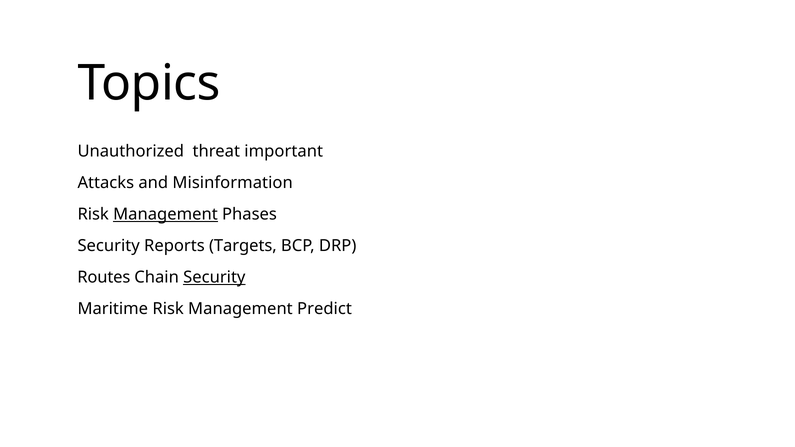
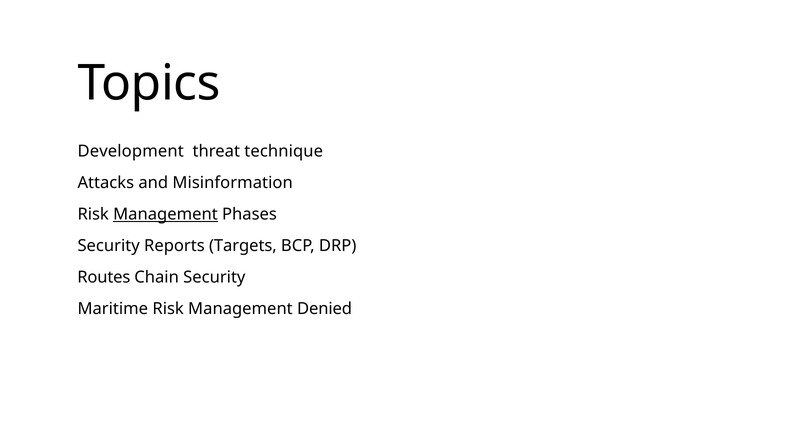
Unauthorized: Unauthorized -> Development
important: important -> technique
Security at (214, 278) underline: present -> none
Predict: Predict -> Denied
